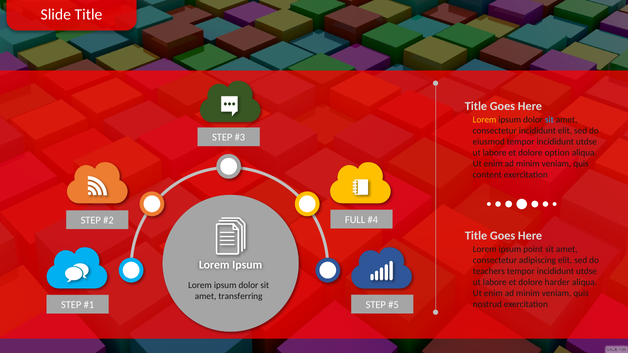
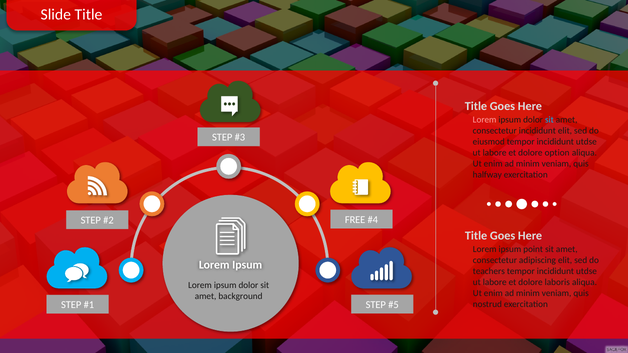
Lorem at (485, 120) colour: yellow -> pink
content: content -> halfway
FULL: FULL -> FREE
harder: harder -> laboris
transferring: transferring -> background
